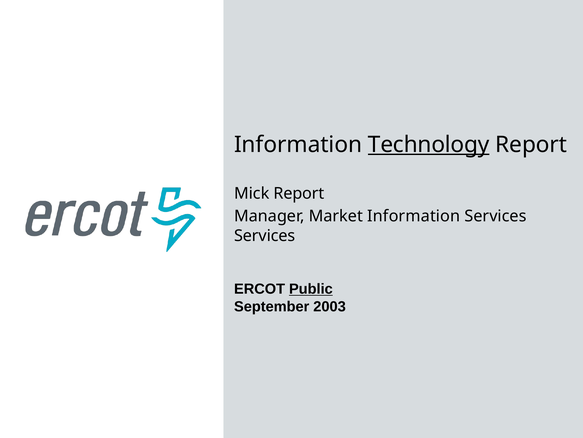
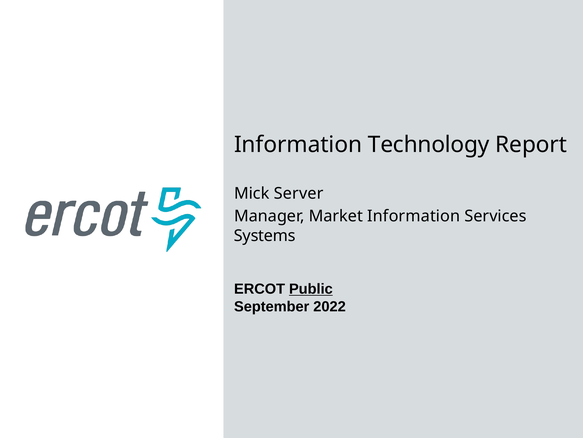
Technology underline: present -> none
Mick Report: Report -> Server
Services at (265, 235): Services -> Systems
2003: 2003 -> 2022
